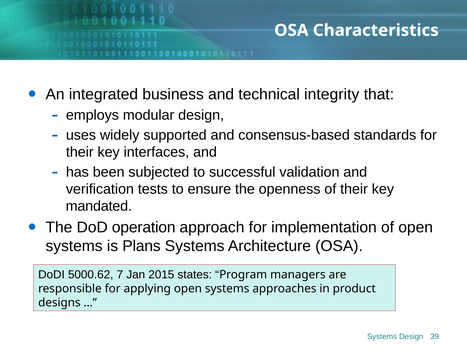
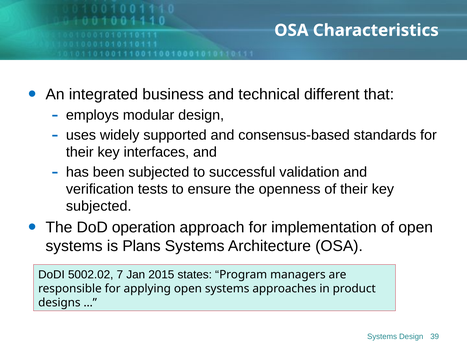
integrity: integrity -> different
mandated at (99, 206): mandated -> subjected
5000.62: 5000.62 -> 5002.02
